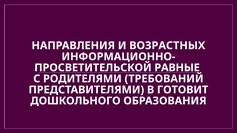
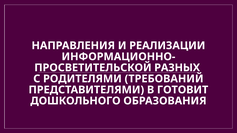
ВОЗРАСТНЫХ: ВОЗРАСТНЫХ -> РЕАЛИЗАЦИИ
РАВНЫЕ: РАВНЫЕ -> РАЗНЫХ
